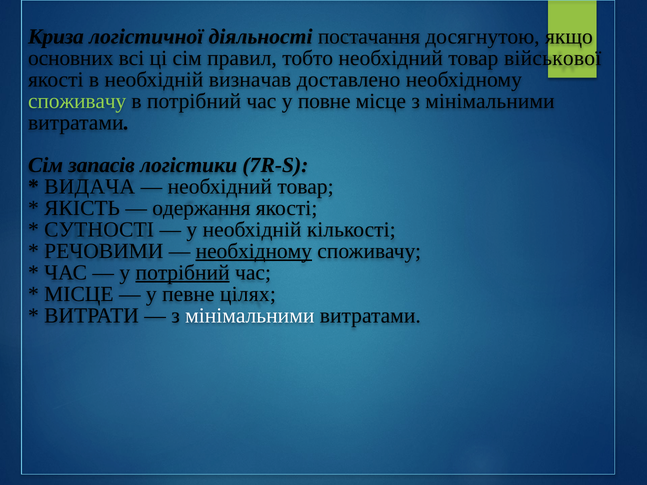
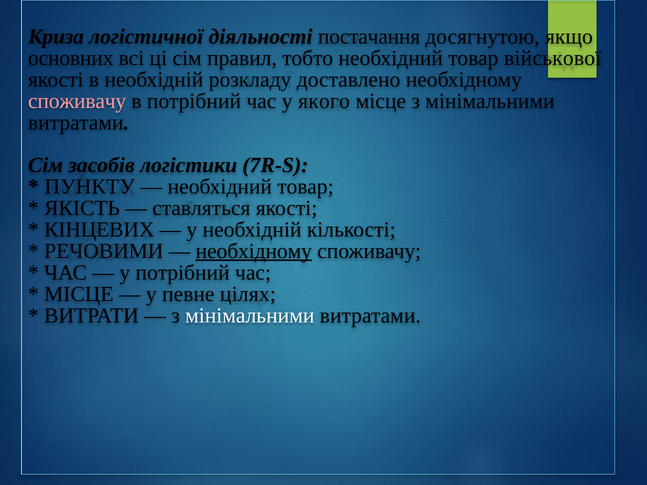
визначав: визначав -> розкладу
споживачу at (77, 101) colour: light green -> pink
повне: повне -> якого
запасів: запасів -> засобів
ВИДАЧА: ВИДАЧА -> ПУНКТУ
одержання: одержання -> ставляться
СУТНОСТІ: СУТНОСТІ -> КІНЦЕВИХ
потрібний at (183, 273) underline: present -> none
